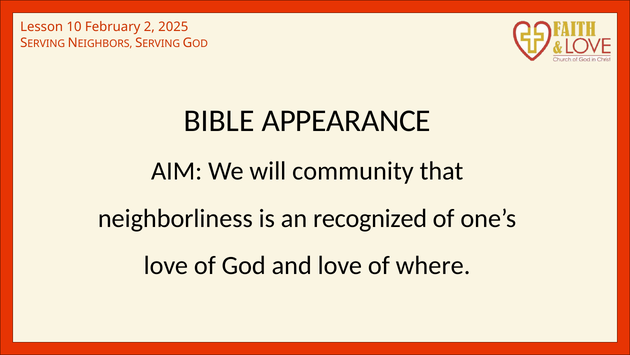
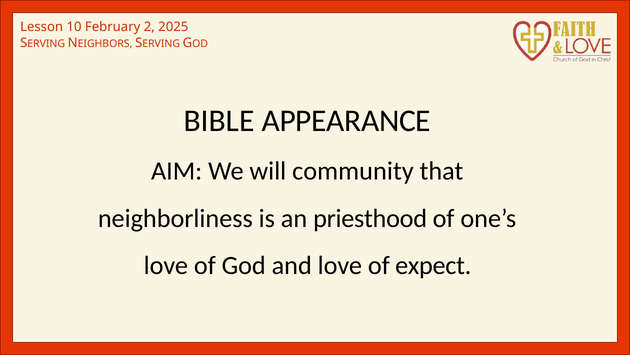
recognized: recognized -> priesthood
where: where -> expect
